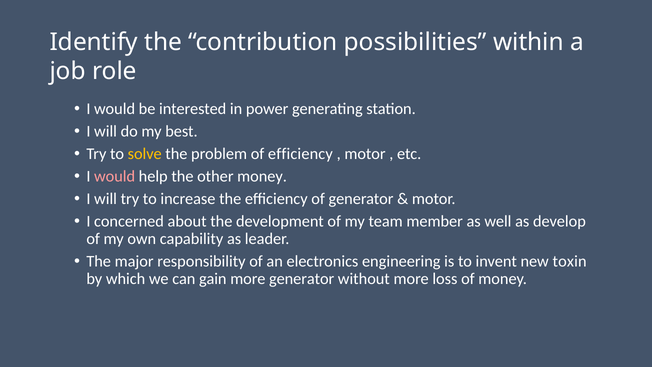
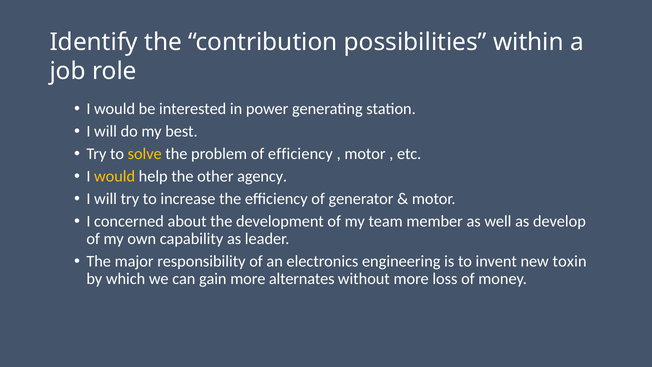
would at (115, 176) colour: pink -> yellow
other money: money -> agency
more generator: generator -> alternates
